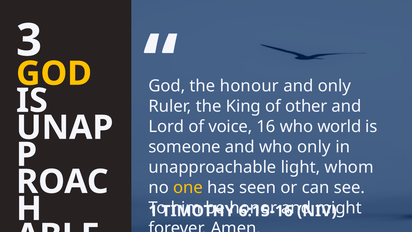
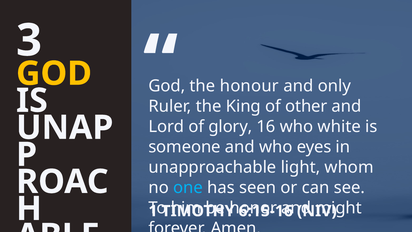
voice: voice -> glory
world: world -> white
who only: only -> eyes
one colour: yellow -> light blue
